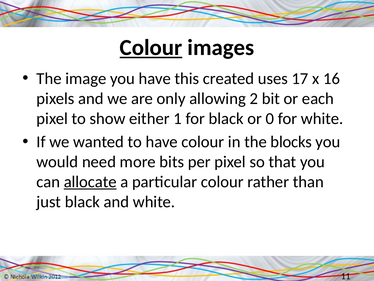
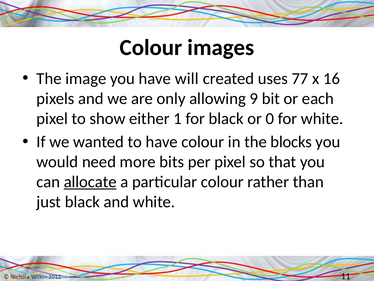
Colour at (151, 48) underline: present -> none
this: this -> will
17: 17 -> 77
2: 2 -> 9
